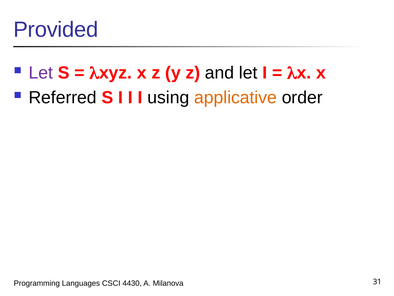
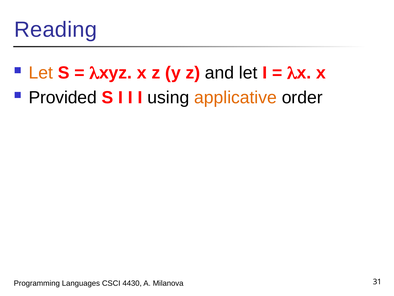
Provided: Provided -> Reading
Let at (41, 73) colour: purple -> orange
Referred: Referred -> Provided
